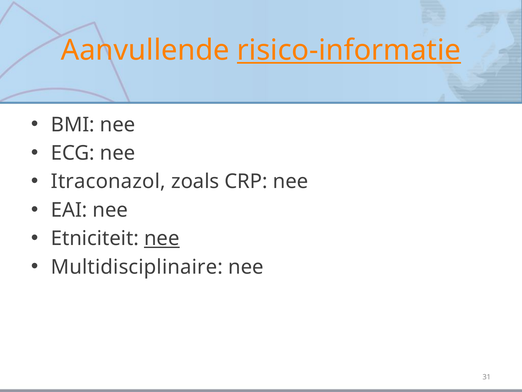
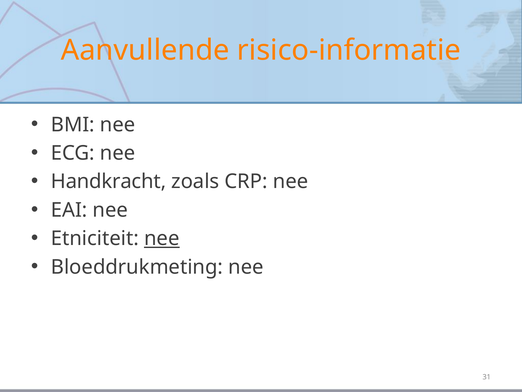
risico-informatie underline: present -> none
Itraconazol: Itraconazol -> Handkracht
Multidisciplinaire: Multidisciplinaire -> Bloeddrukmeting
